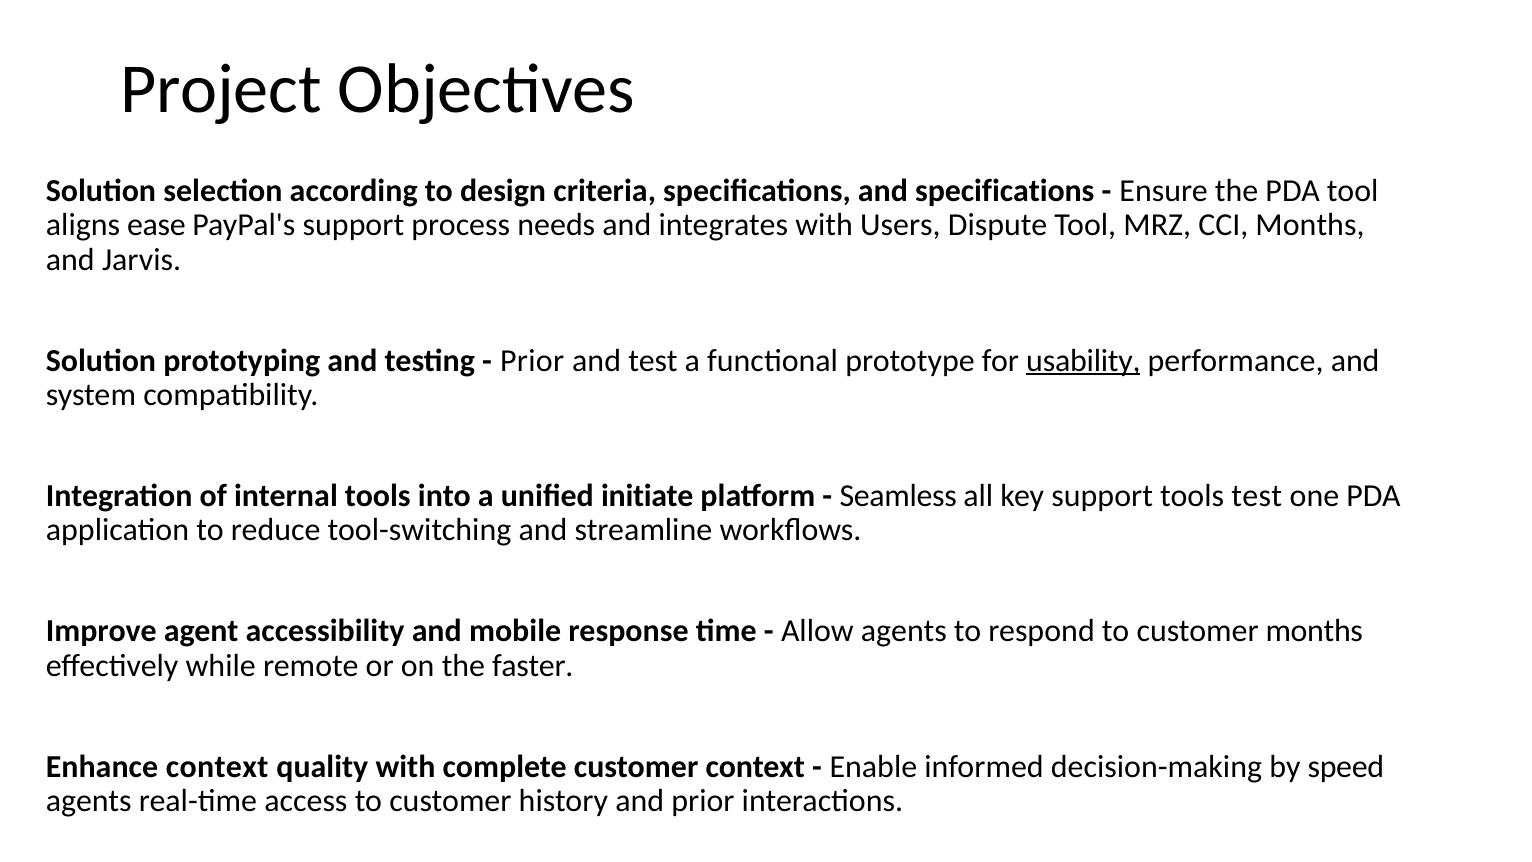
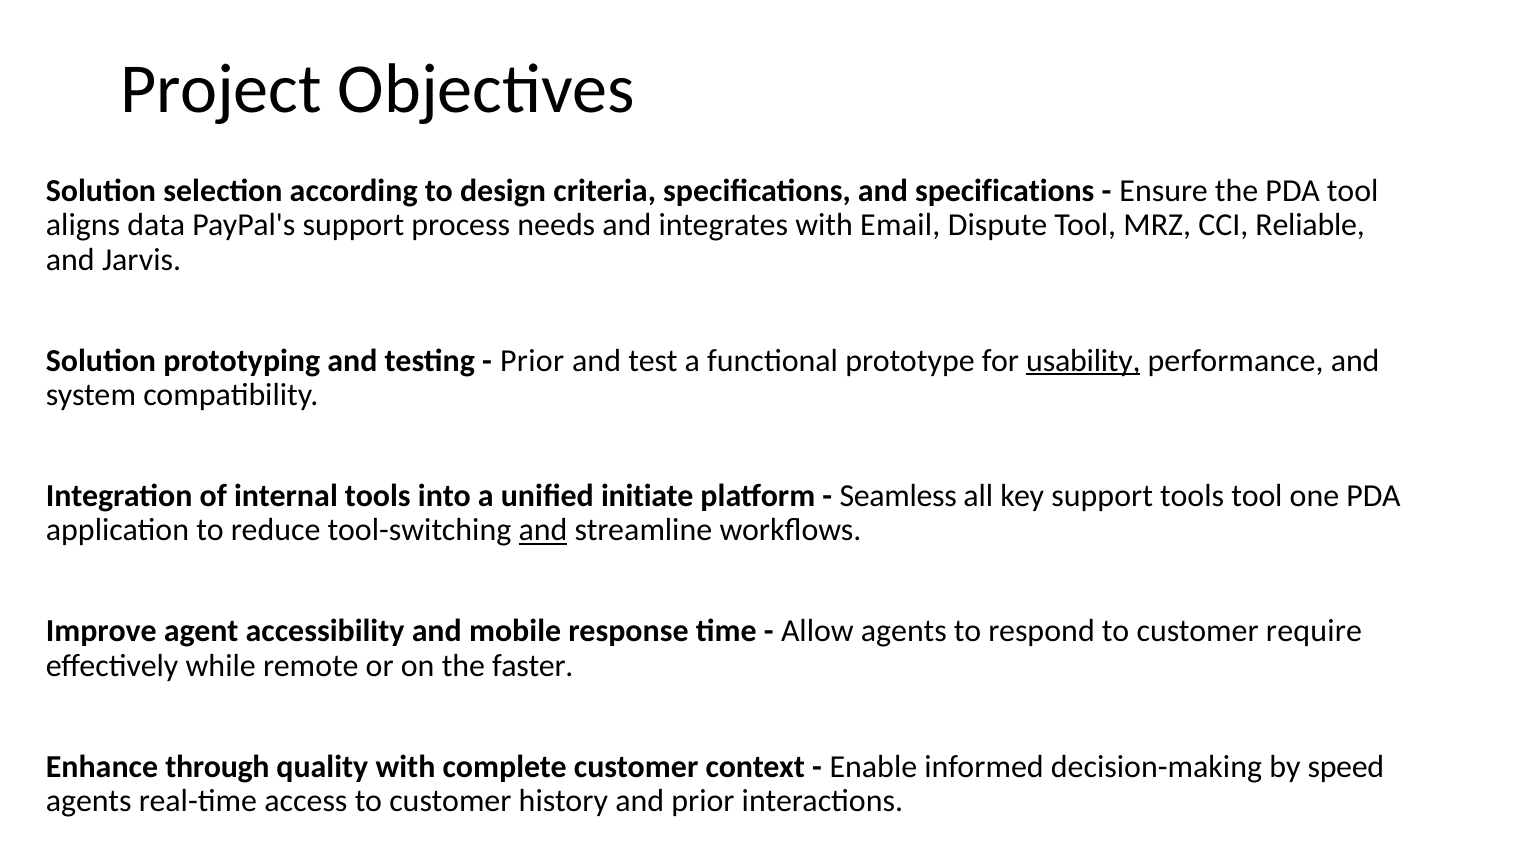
ease: ease -> data
Users: Users -> Email
CCI Months: Months -> Reliable
tools test: test -> tool
and at (543, 530) underline: none -> present
customer months: months -> require
Enhance context: context -> through
